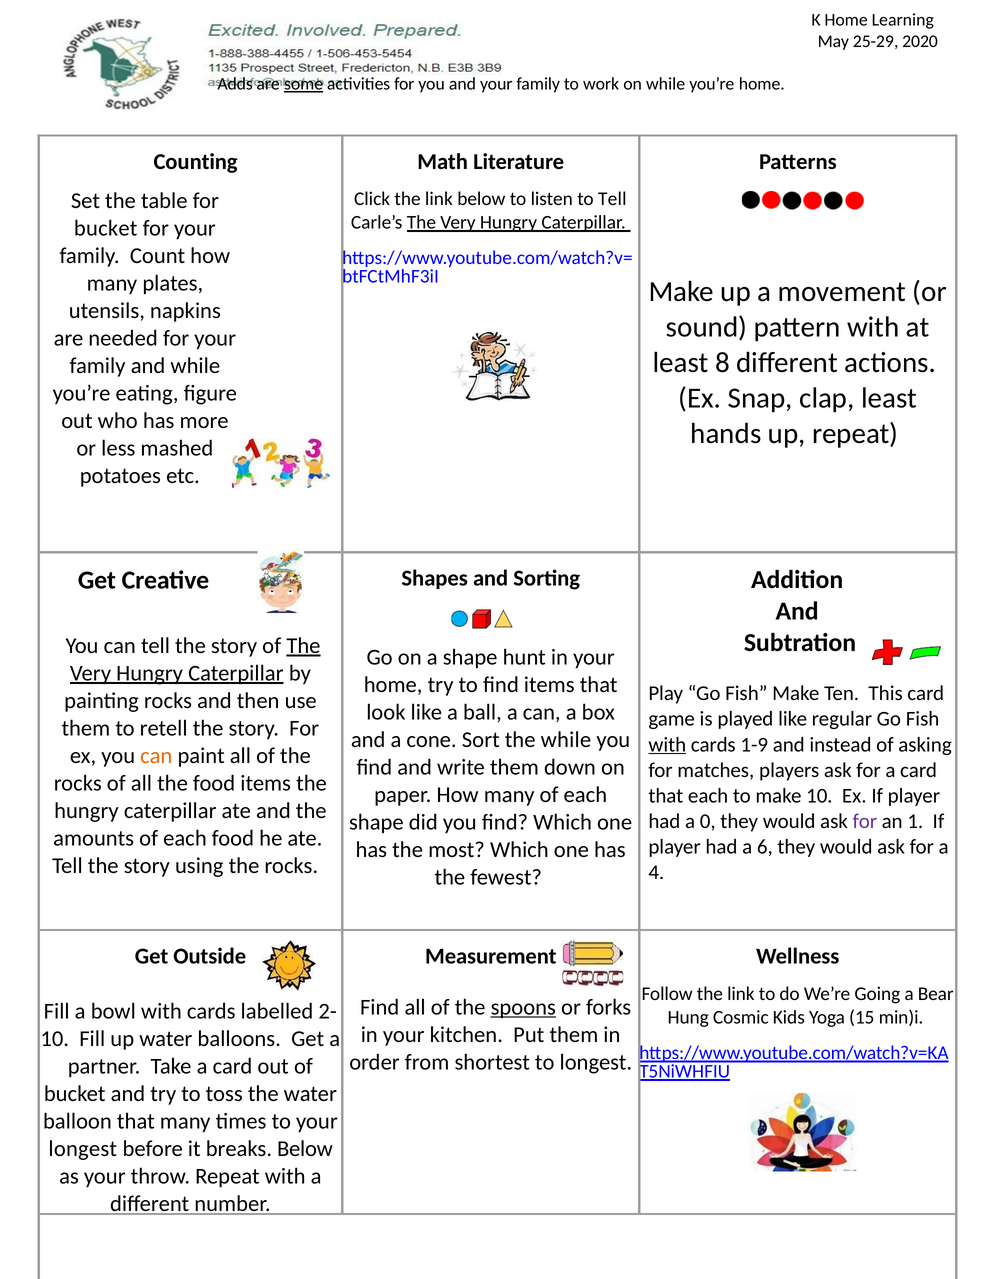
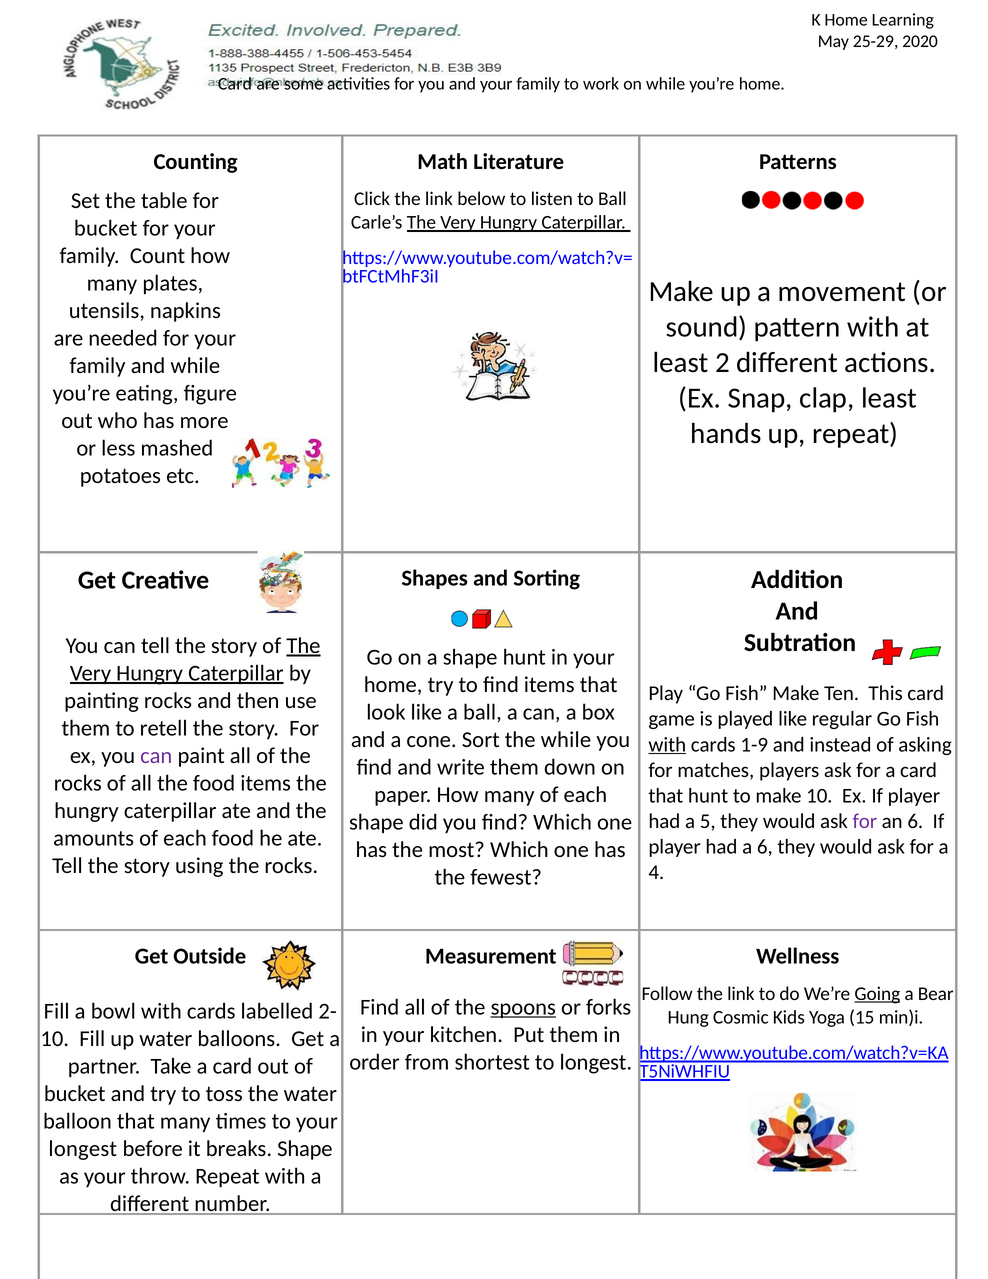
Adds at (235, 84): Adds -> Card
some underline: present -> none
to Tell: Tell -> Ball
8: 8 -> 2
can at (156, 755) colour: orange -> purple
that each: each -> hunt
0: 0 -> 5
an 1: 1 -> 6
Going underline: none -> present
breaks Below: Below -> Shape
